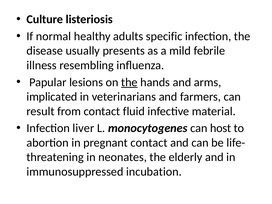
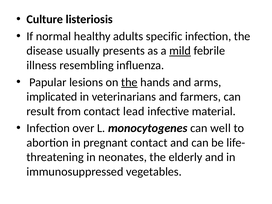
mild underline: none -> present
fluid: fluid -> lead
liver: liver -> over
host: host -> well
incubation: incubation -> vegetables
